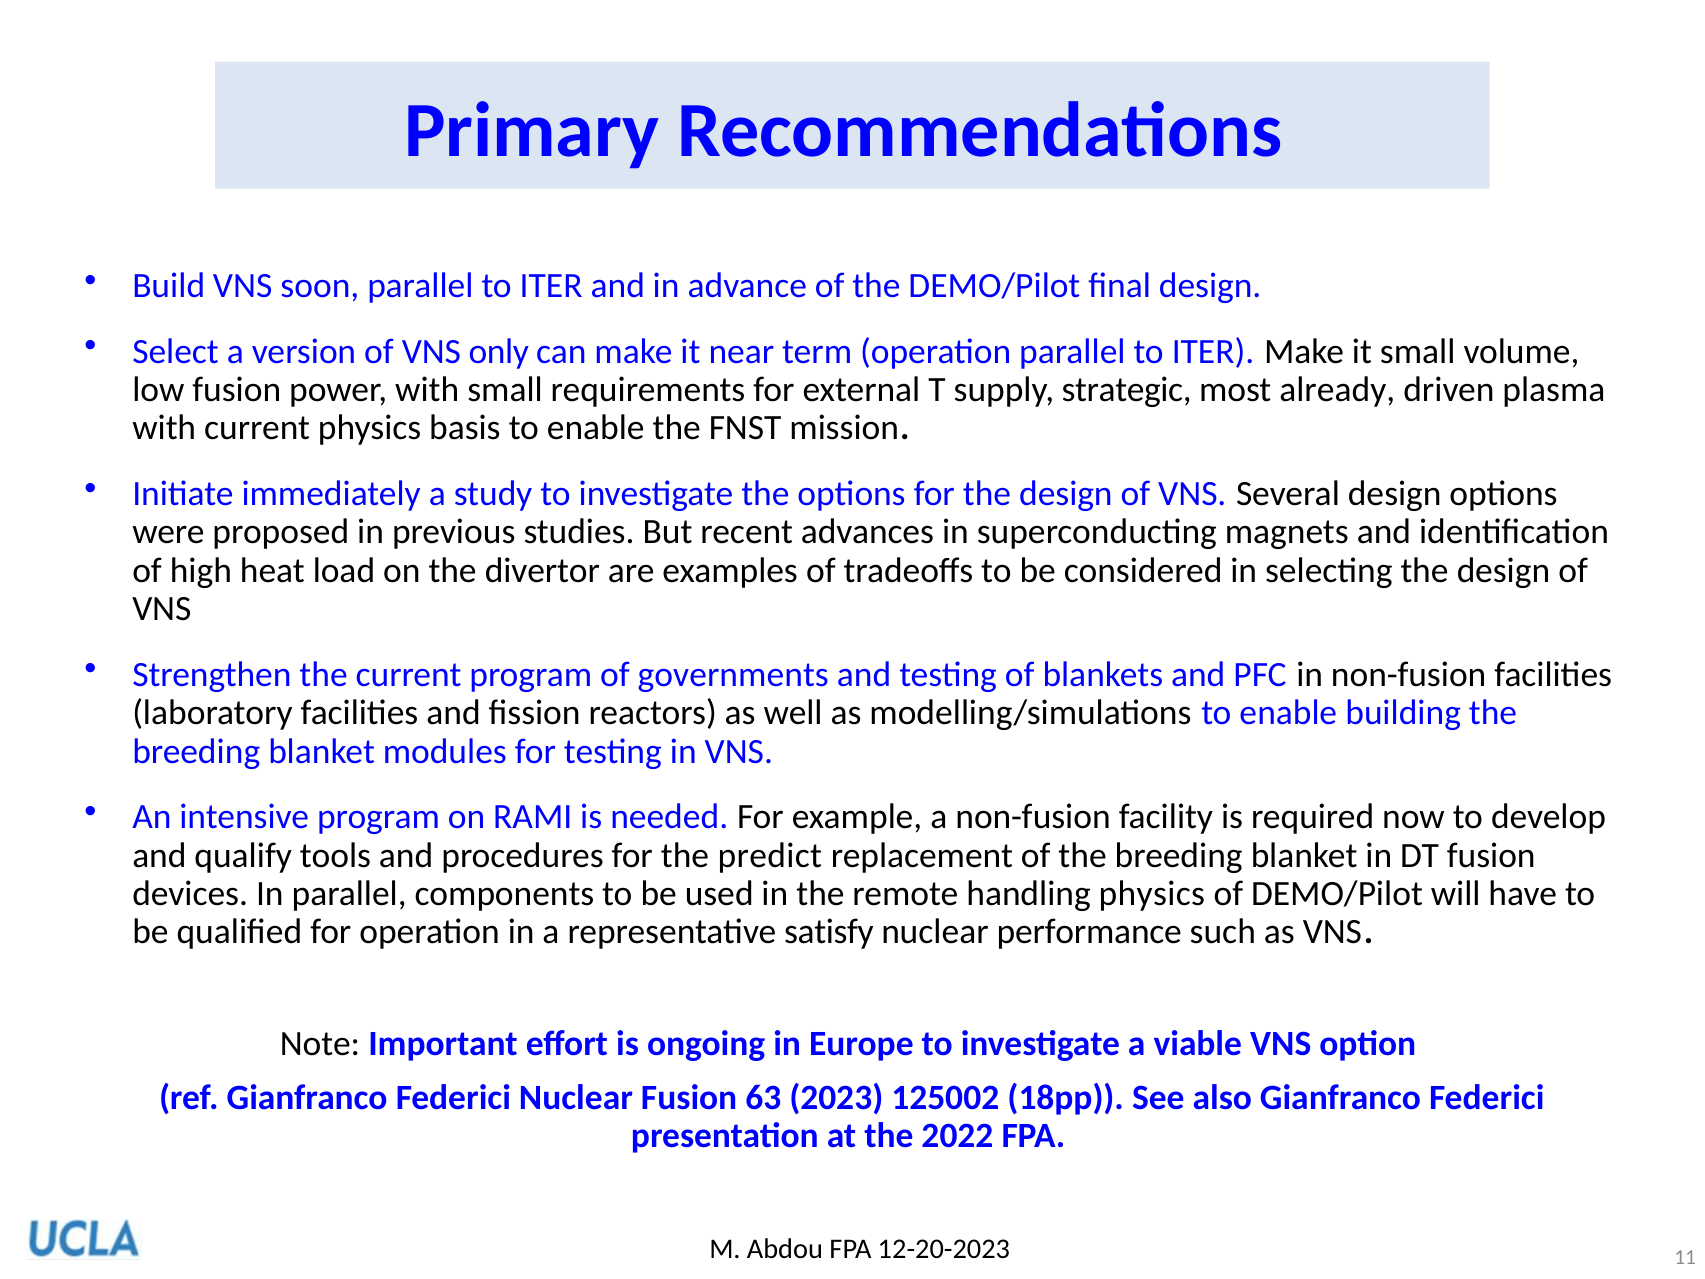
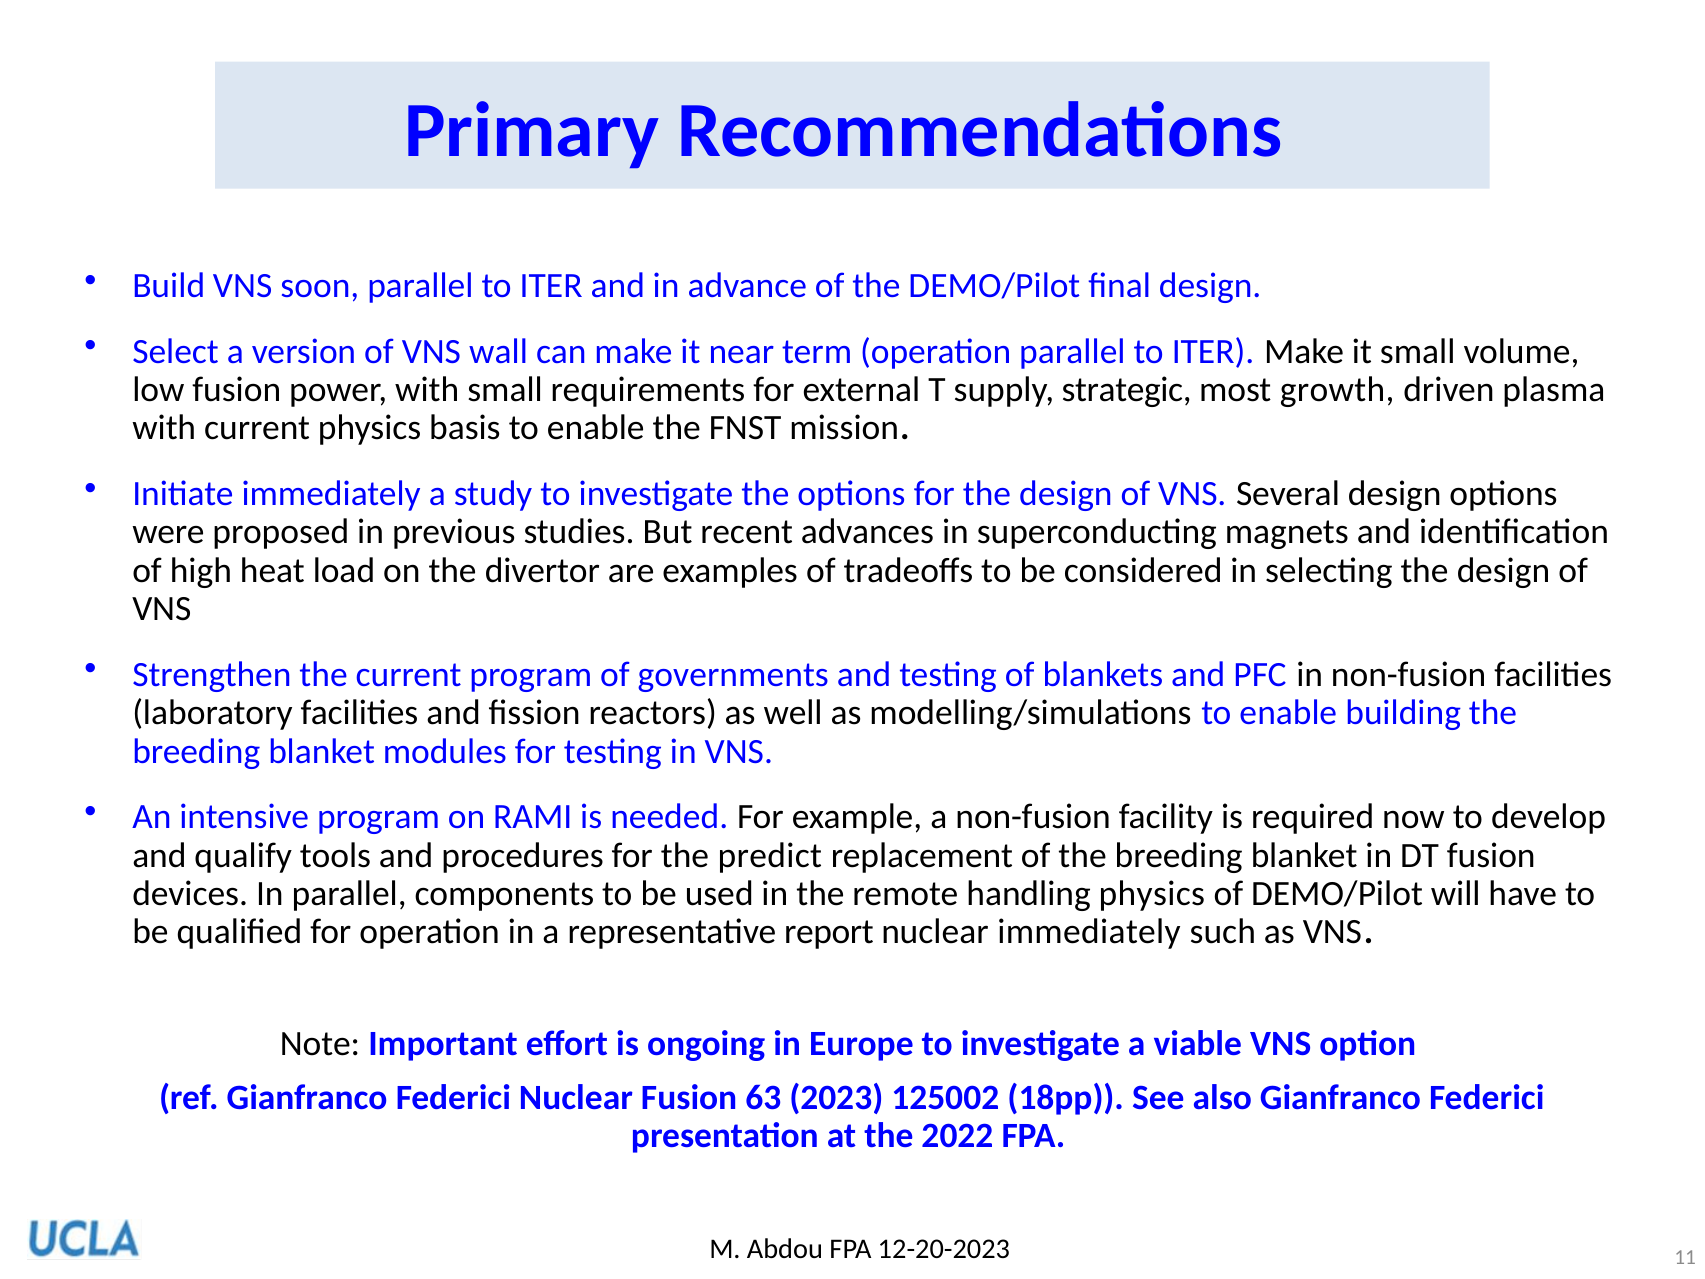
only: only -> wall
already: already -> growth
satisfy: satisfy -> report
nuclear performance: performance -> immediately
